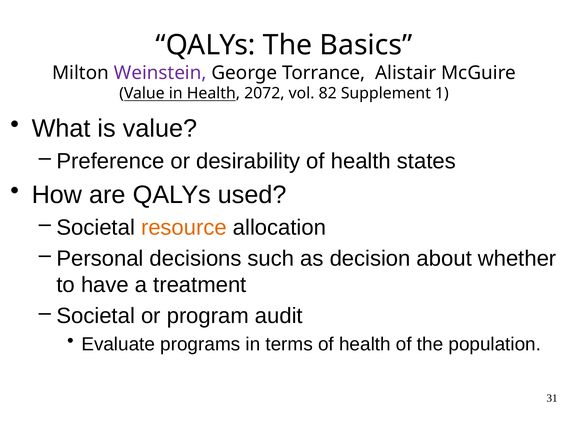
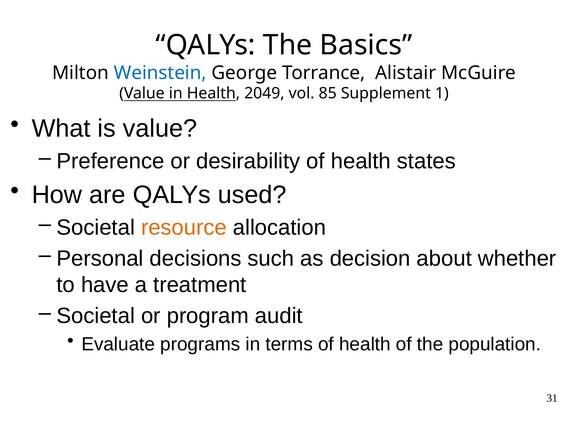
Weinstein colour: purple -> blue
2072: 2072 -> 2049
82: 82 -> 85
